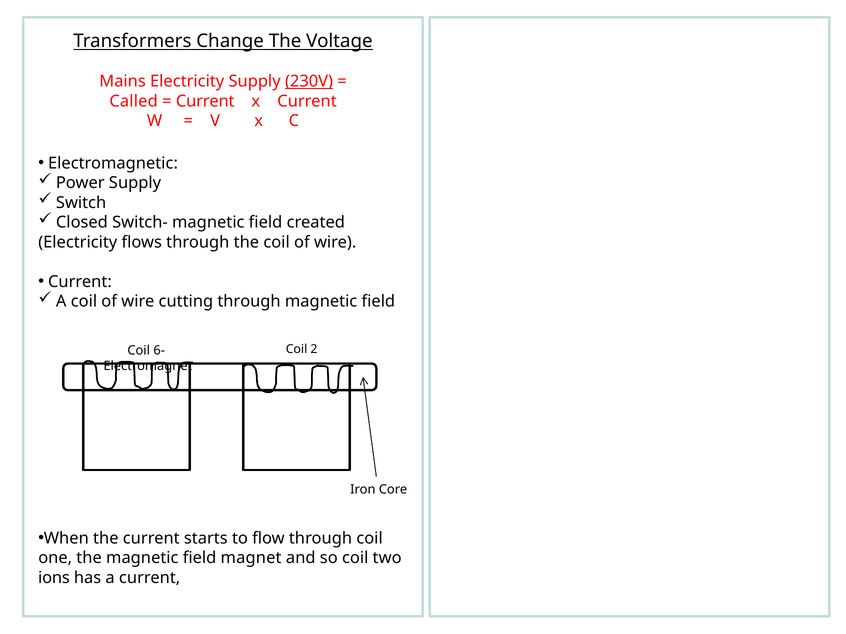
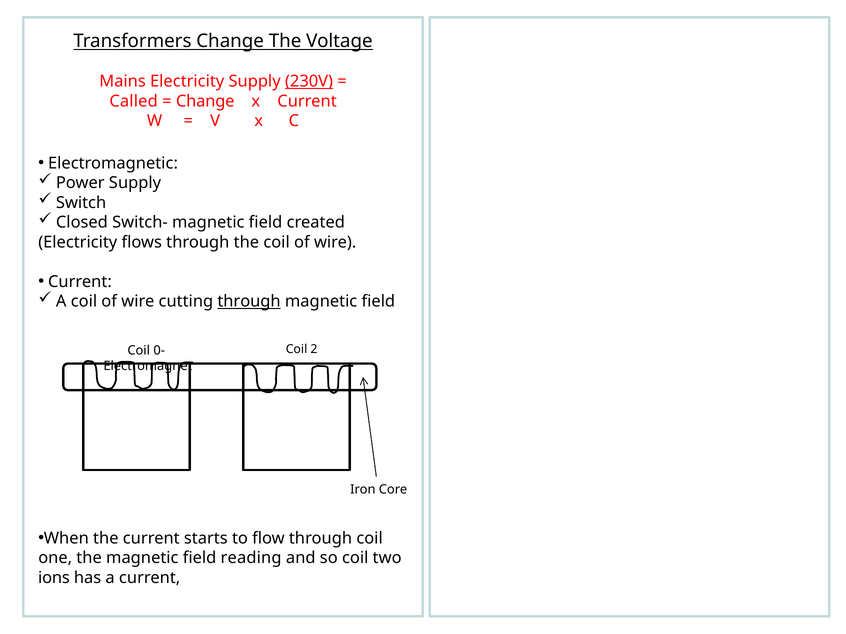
Current at (205, 101): Current -> Change
through at (249, 302) underline: none -> present
6-: 6- -> 0-
magnet: magnet -> reading
